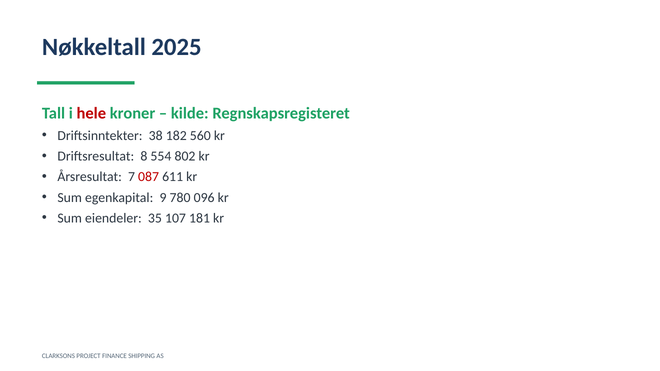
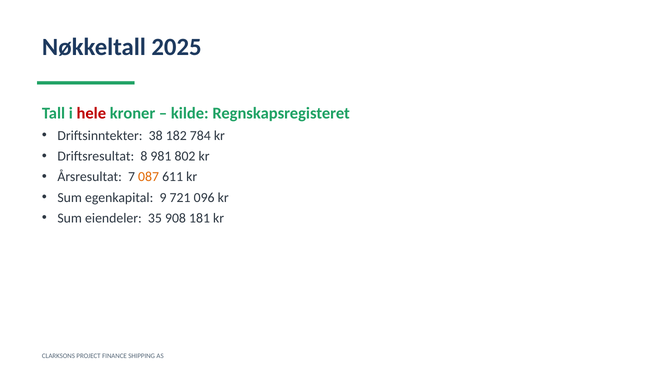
560: 560 -> 784
554: 554 -> 981
087 colour: red -> orange
780: 780 -> 721
107: 107 -> 908
